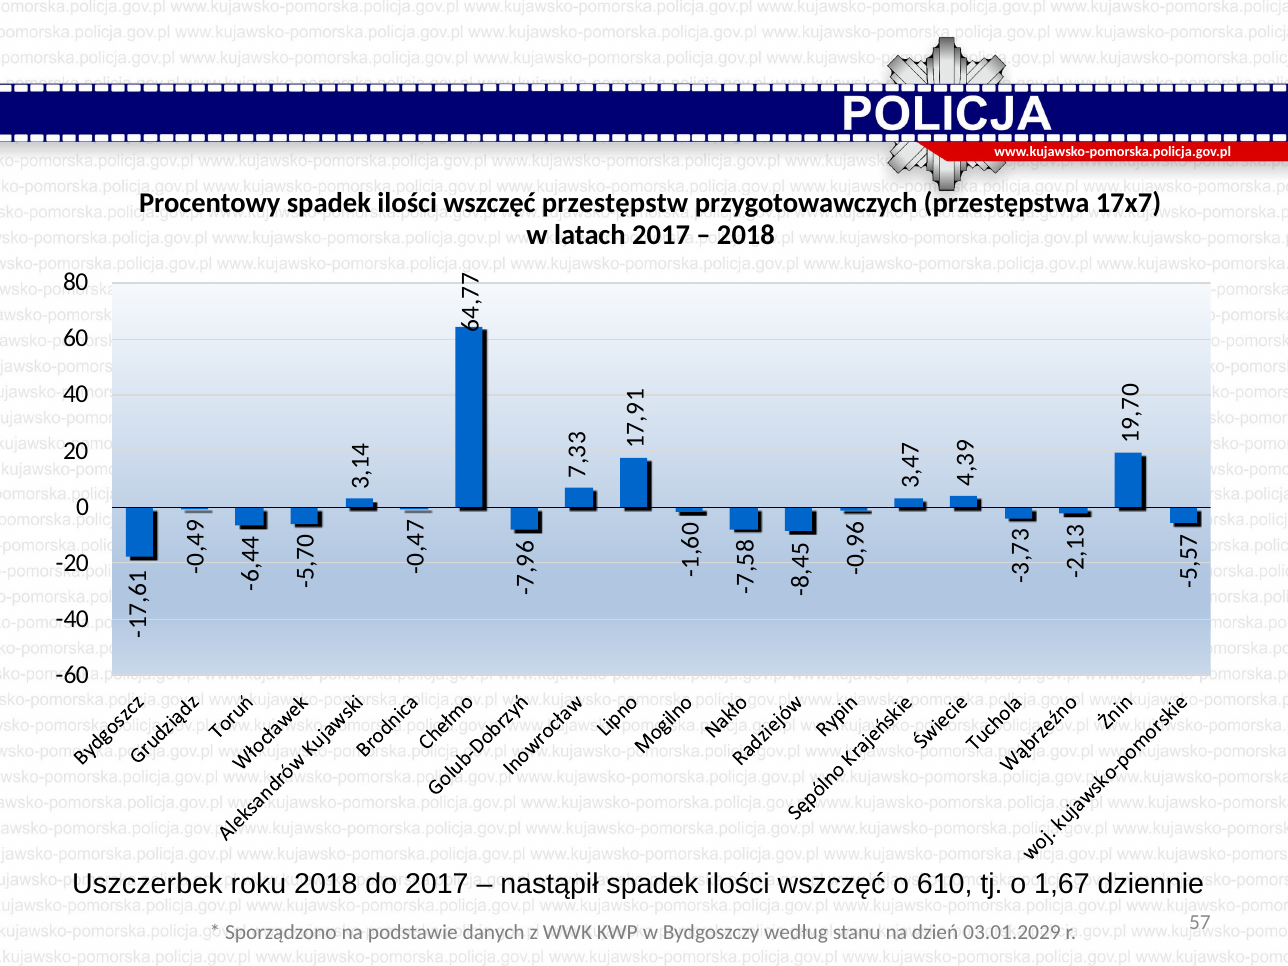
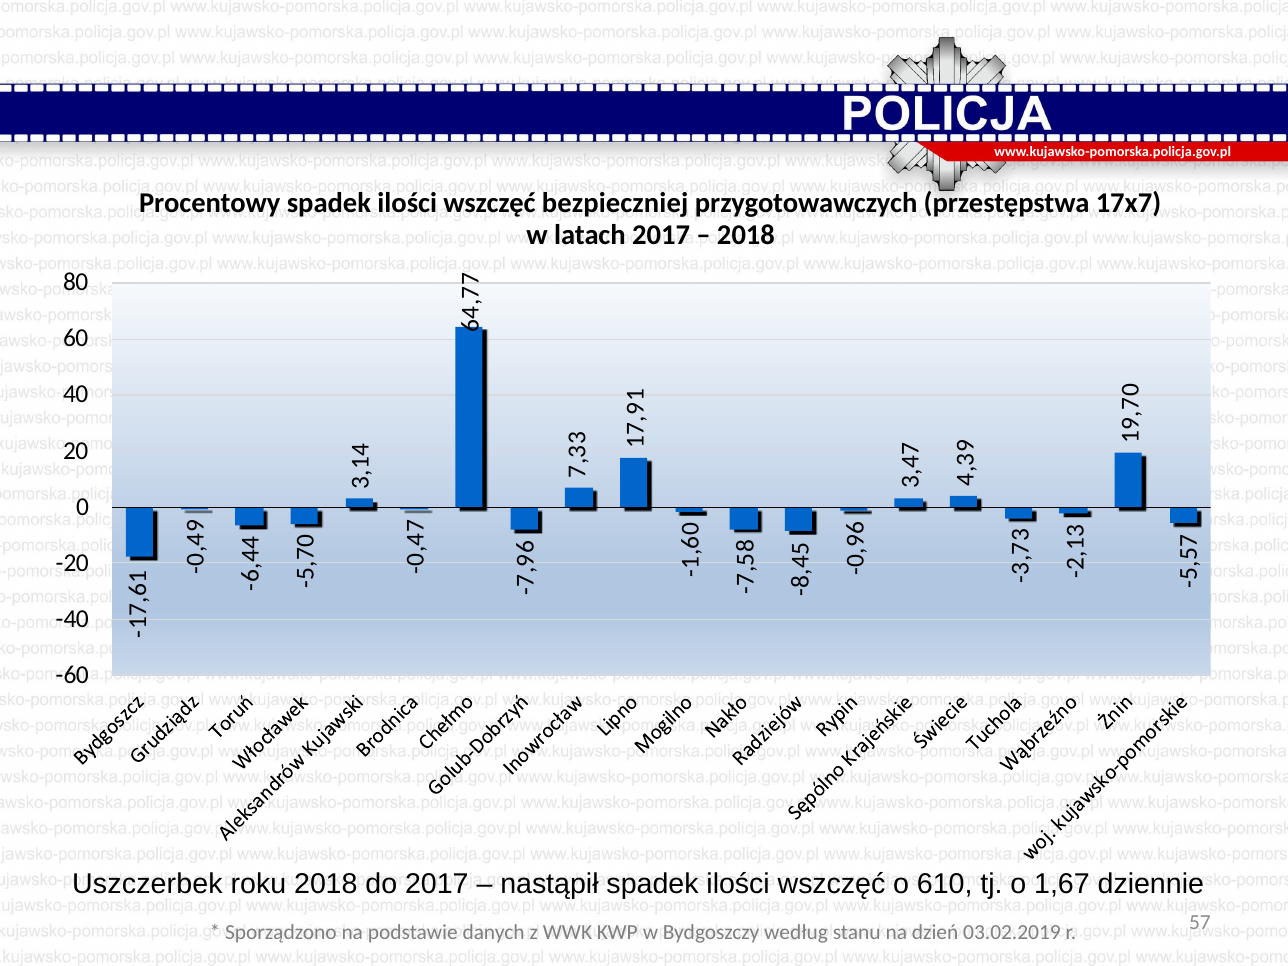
przestępstw: przestępstw -> bezpieczniej
03.01.2029: 03.01.2029 -> 03.02.2019
